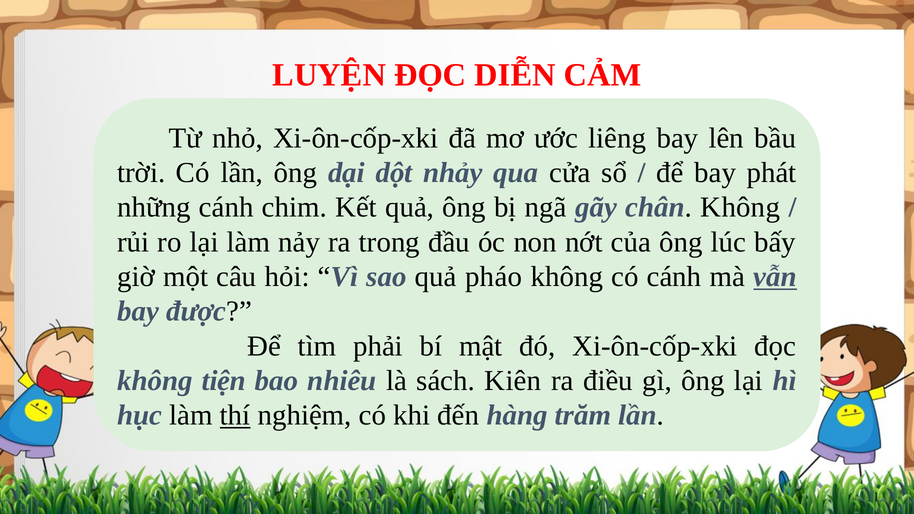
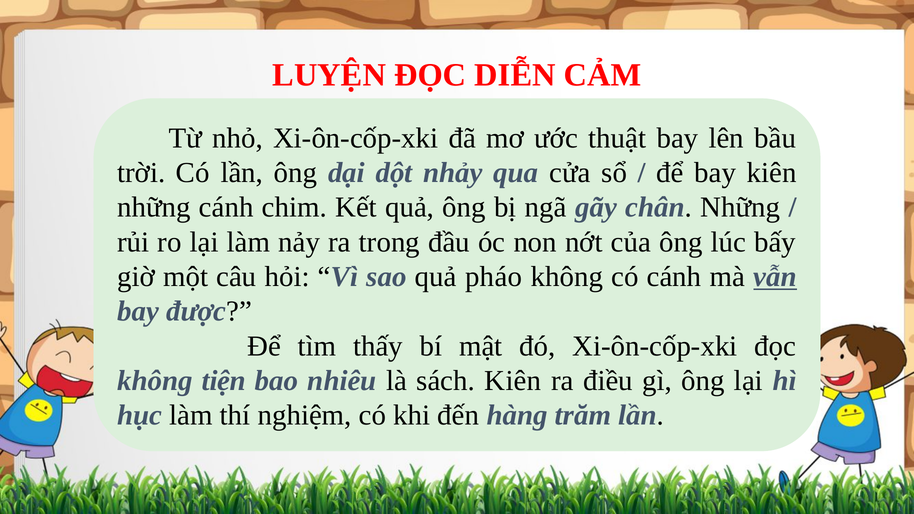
liêng: liêng -> thuật
bay phát: phát -> kiên
chân Không: Không -> Những
phải: phải -> thấy
thí underline: present -> none
